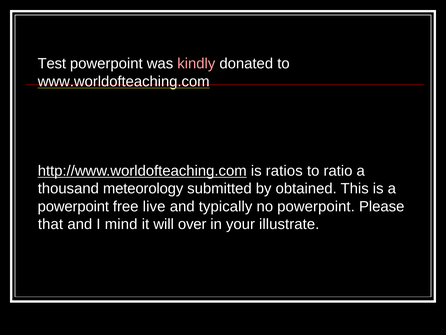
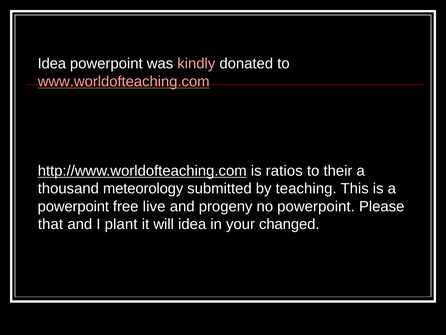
Test at (52, 63): Test -> Idea
www.worldofteaching.com colour: white -> pink
ratio: ratio -> their
obtained: obtained -> teaching
typically: typically -> progeny
mind: mind -> plant
will over: over -> idea
illustrate: illustrate -> changed
